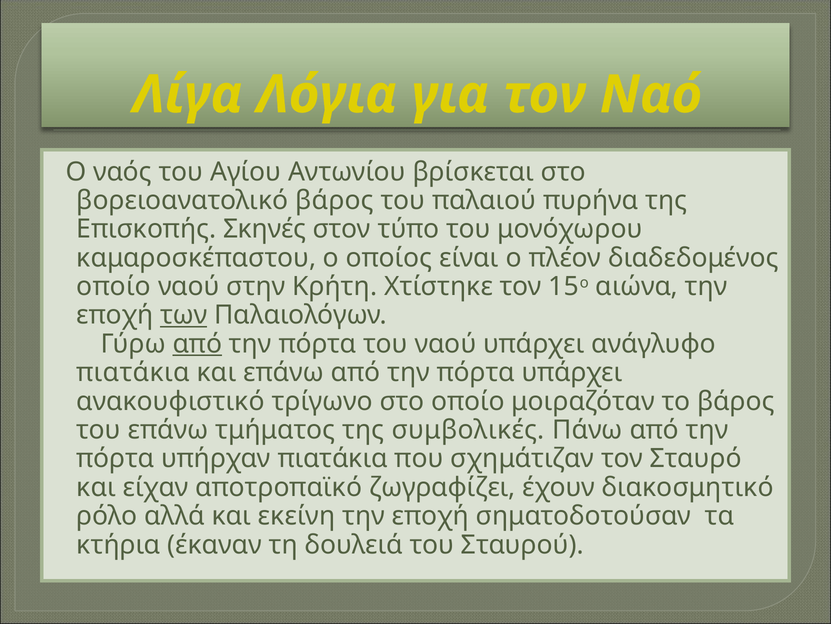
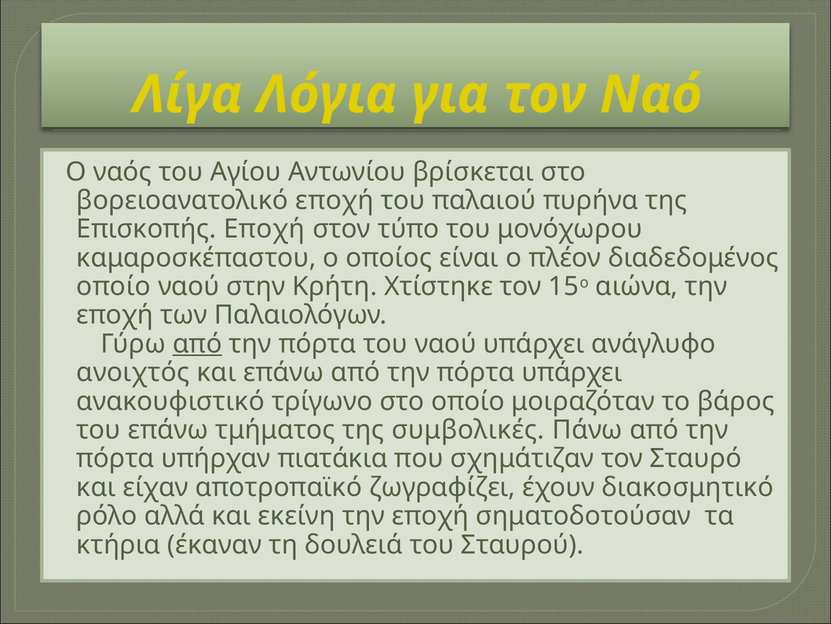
βορειοανατολικό βάρος: βάρος -> εποχή
Επισκοπής Σκηνές: Σκηνές -> Εποχή
των underline: present -> none
πιατάκια at (133, 372): πιατάκια -> ανοιχτός
